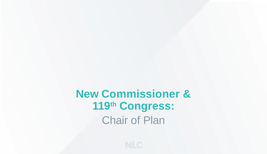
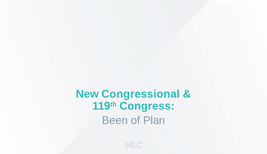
Commissioner: Commissioner -> Congressional
Chair: Chair -> Been
